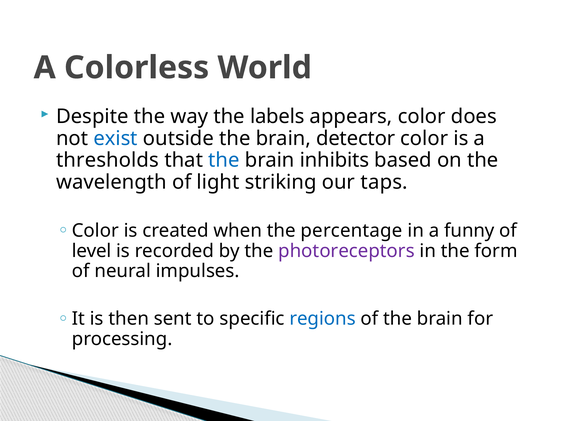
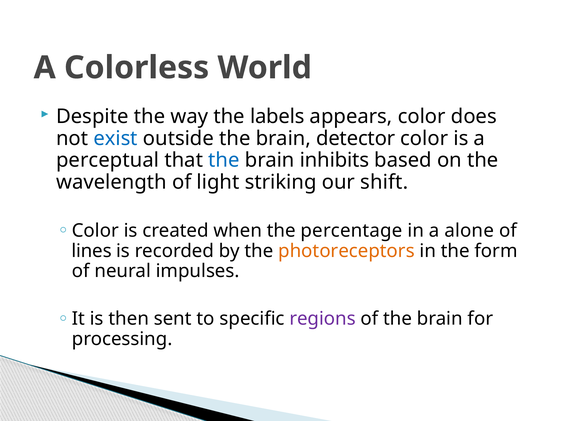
thresholds: thresholds -> perceptual
taps: taps -> shift
funny: funny -> alone
level: level -> lines
photoreceptors colour: purple -> orange
regions colour: blue -> purple
